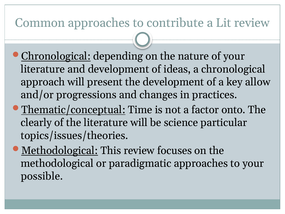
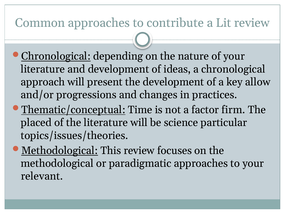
onto: onto -> firm
clearly: clearly -> placed
possible: possible -> relevant
